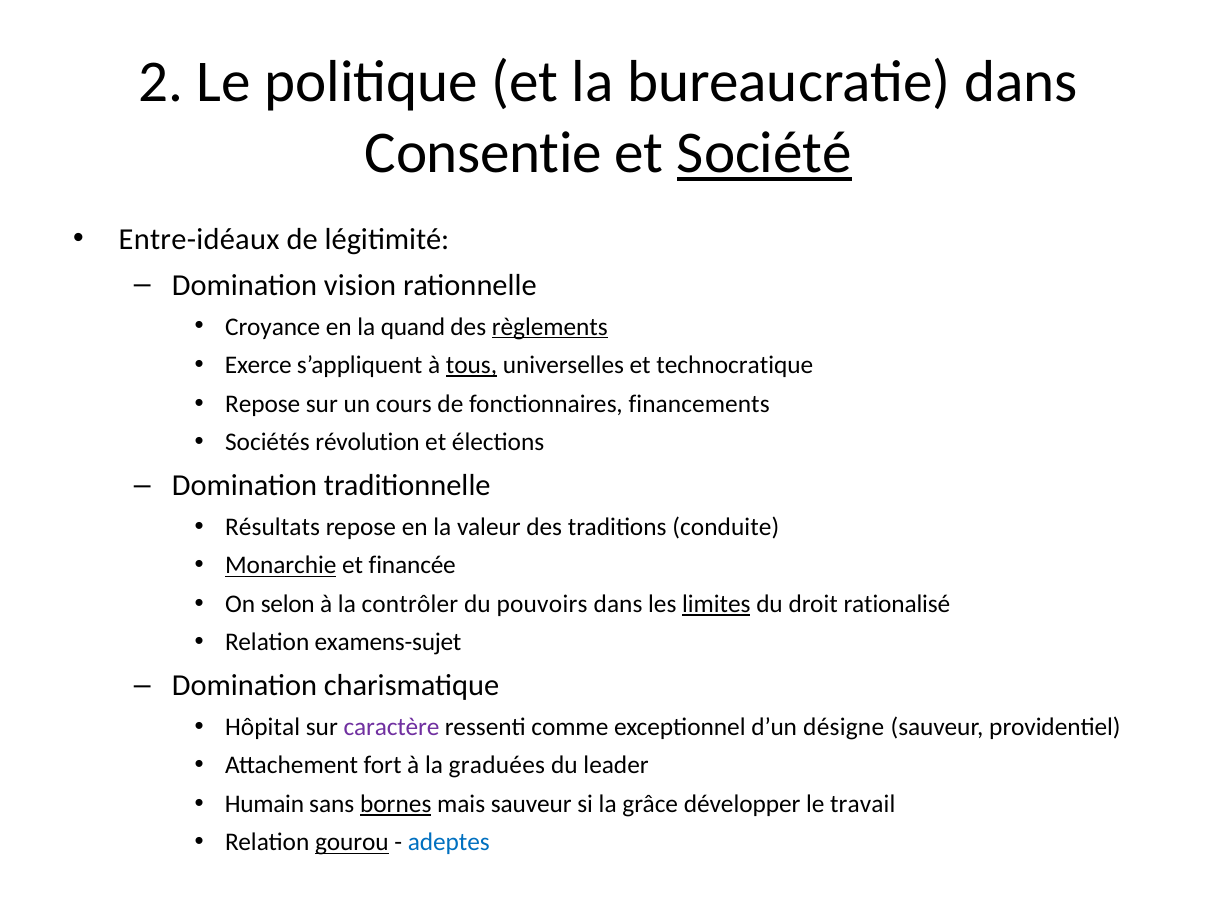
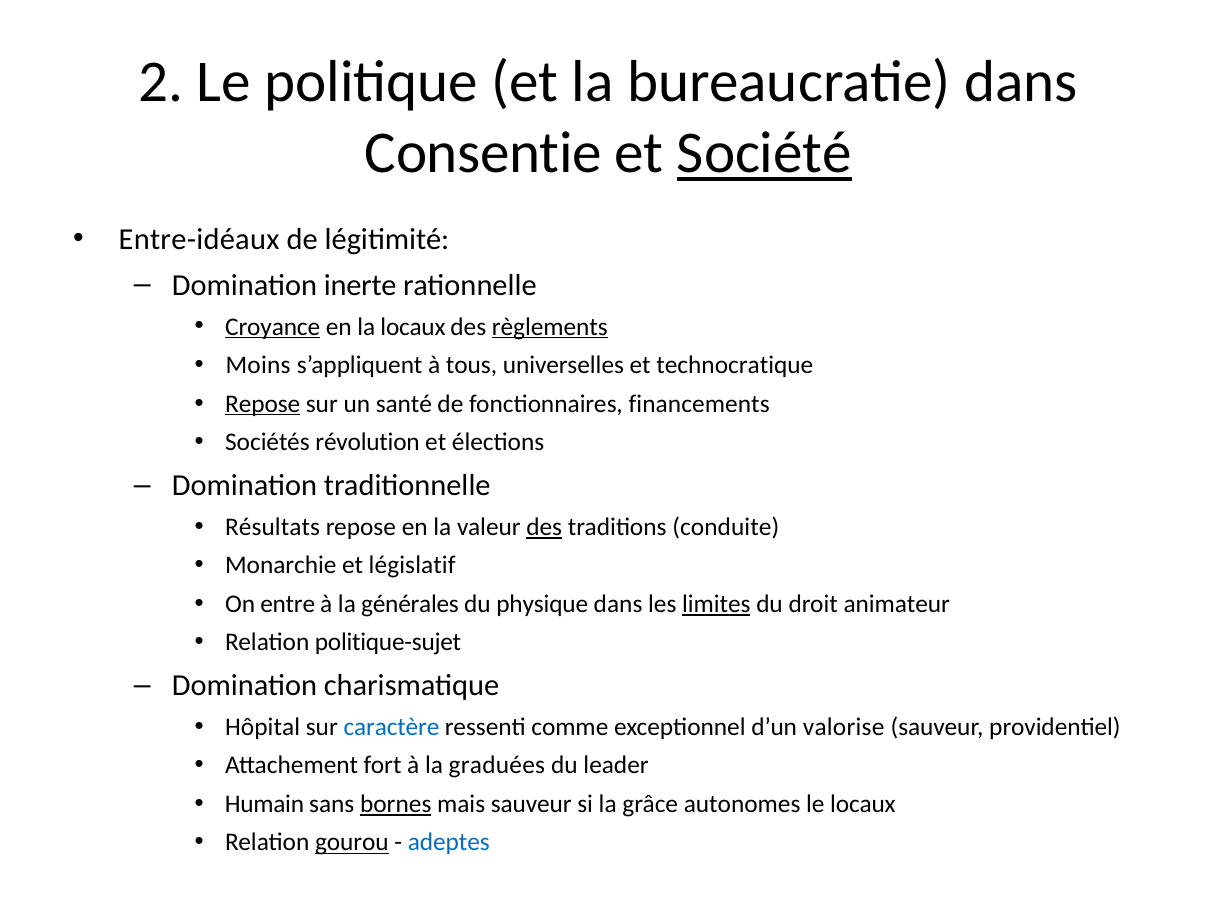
vision: vision -> inerte
Croyance underline: none -> present
la quand: quand -> locaux
Exerce: Exerce -> Moins
tous underline: present -> none
Repose at (263, 404) underline: none -> present
cours: cours -> santé
des at (544, 527) underline: none -> present
Monarchie underline: present -> none
financée: financée -> législatif
selon: selon -> entre
contrôler: contrôler -> générales
pouvoirs: pouvoirs -> physique
rationalisé: rationalisé -> animateur
examens-sujet: examens-sujet -> politique-sujet
caractère colour: purple -> blue
désigne: désigne -> valorise
développer: développer -> autonomes
le travail: travail -> locaux
